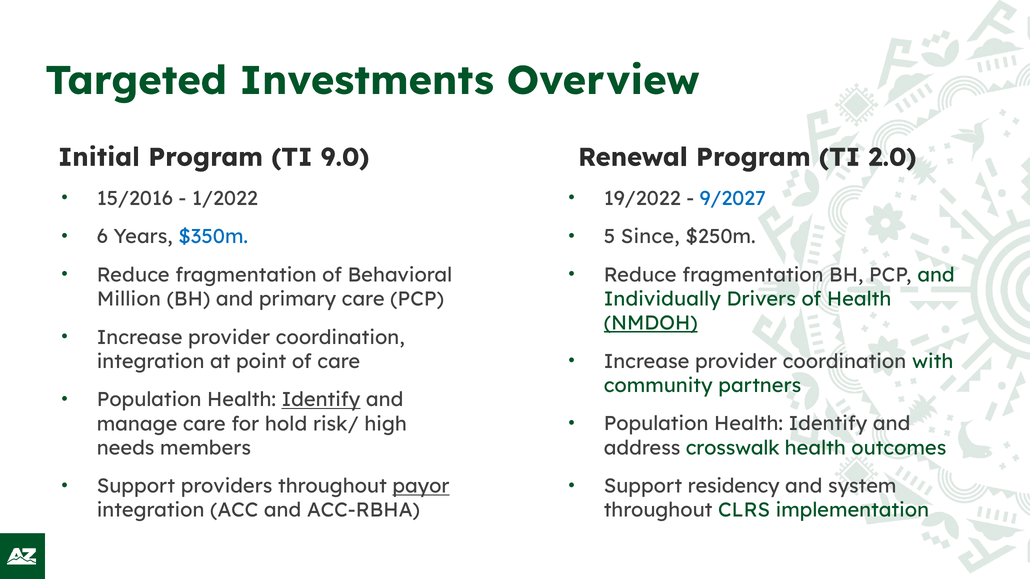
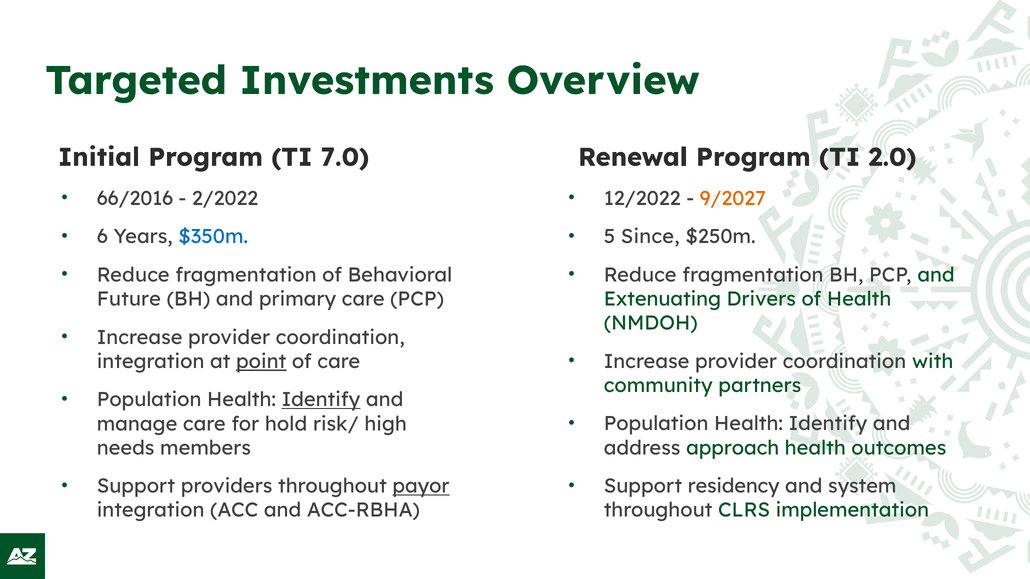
9.0: 9.0 -> 7.0
15/2016: 15/2016 -> 66/2016
1/2022: 1/2022 -> 2/2022
19/2022: 19/2022 -> 12/2022
9/2027 colour: blue -> orange
Individually: Individually -> Extenuating
Million: Million -> Future
NMDOH underline: present -> none
point underline: none -> present
crosswalk: crosswalk -> approach
